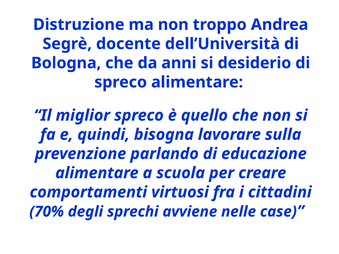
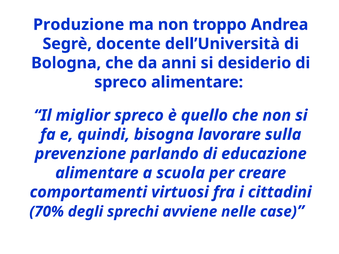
Distruzione: Distruzione -> Produzione
